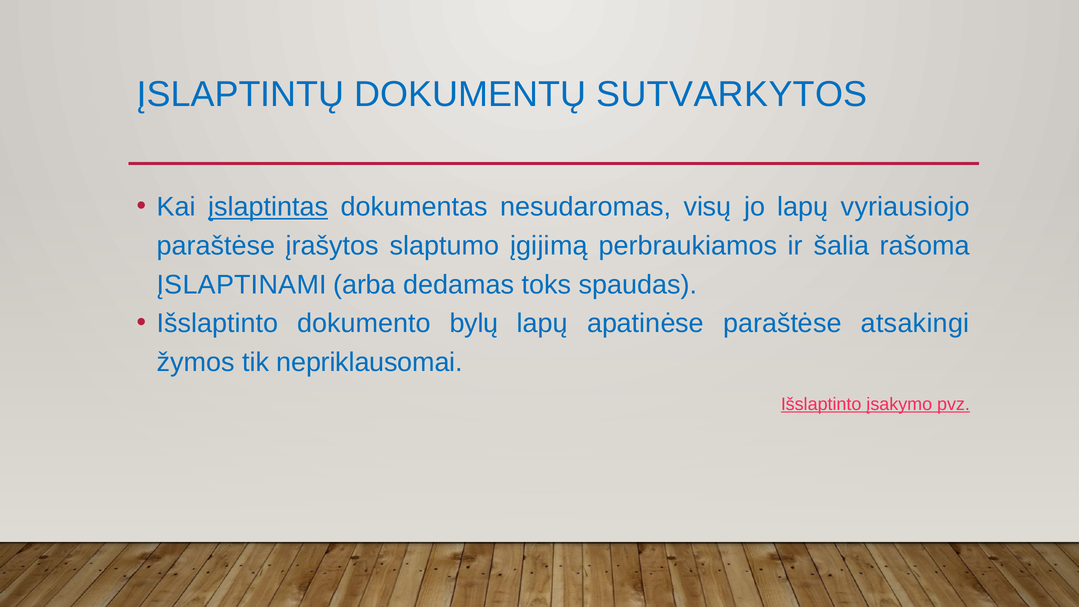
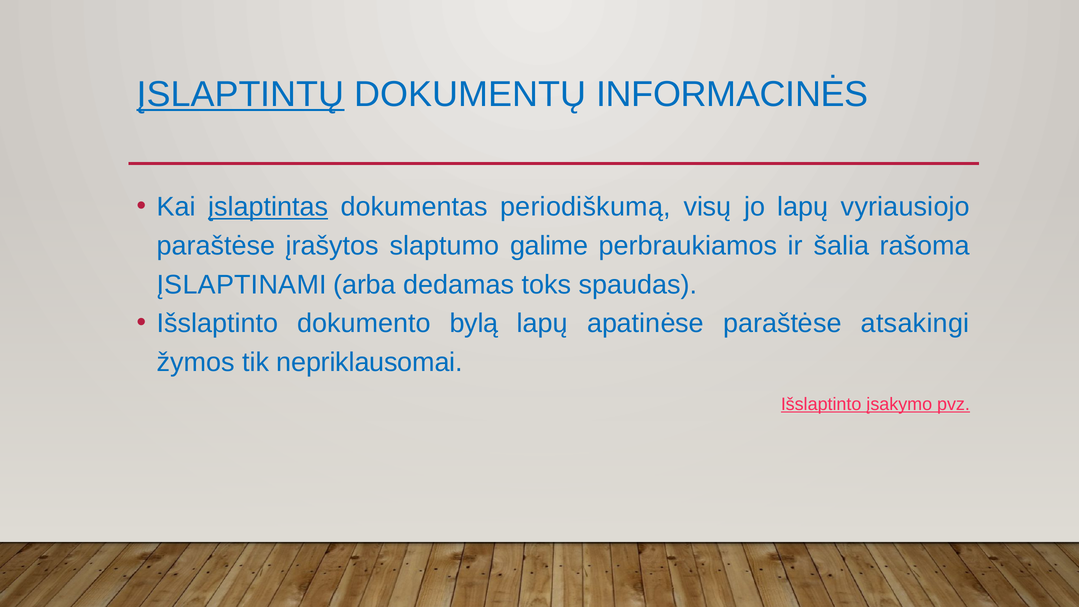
ĮSLAPTINTŲ underline: none -> present
SUTVARKYTOS: SUTVARKYTOS -> INFORMACINĖS
nesudaromas: nesudaromas -> periodiškumą
įgijimą: įgijimą -> galime
bylų: bylų -> bylą
